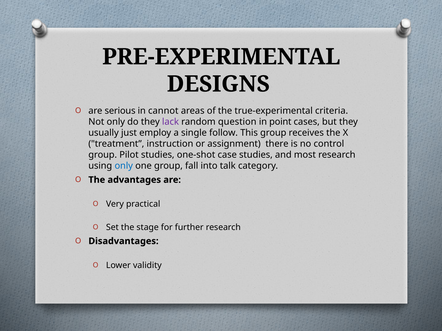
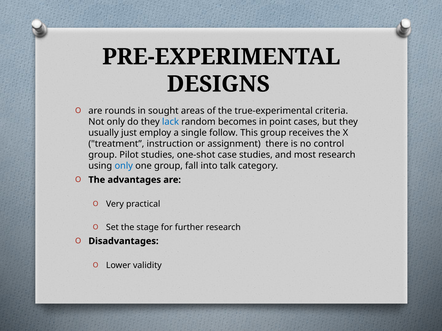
serious: serious -> rounds
cannot: cannot -> sought
lack colour: purple -> blue
question: question -> becomes
